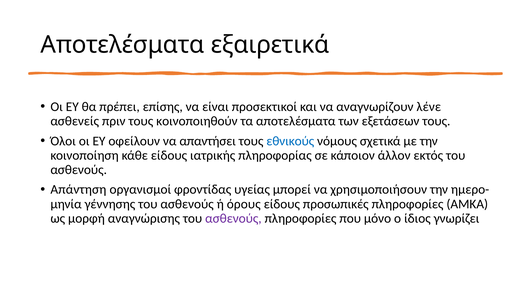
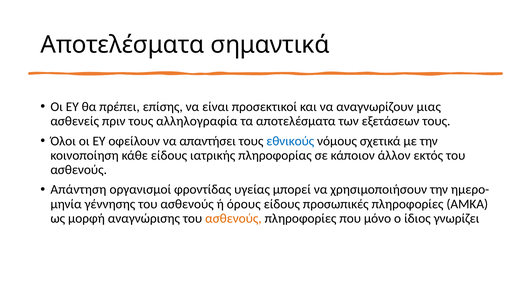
εξαιρετικά: εξαιρετικά -> σημαντικά
λένε: λένε -> μιας
κοινοποιηθούν: κοινοποιηθούν -> αλληλογραφία
ασθενούς at (233, 218) colour: purple -> orange
